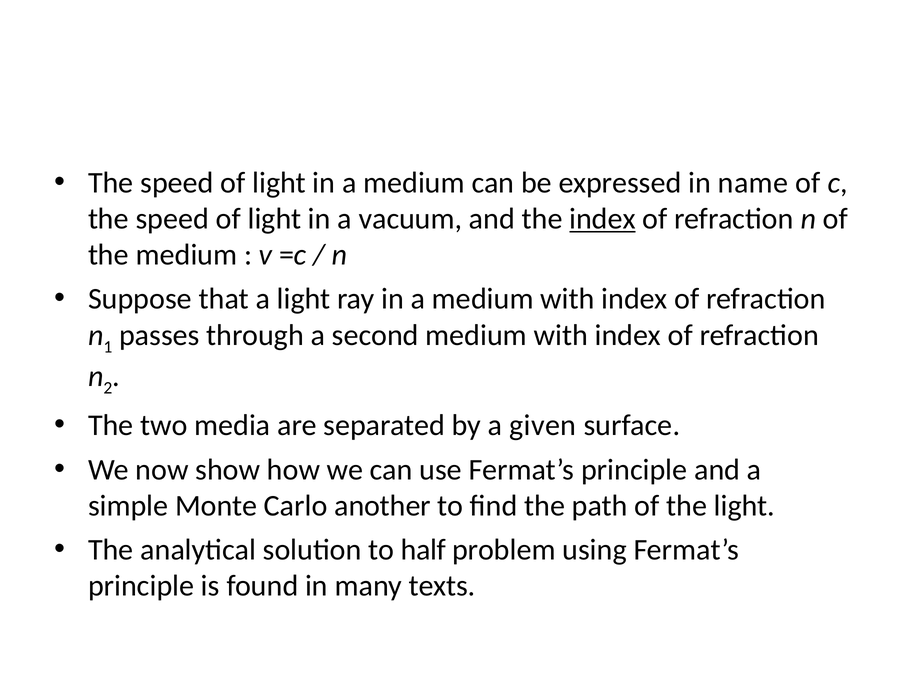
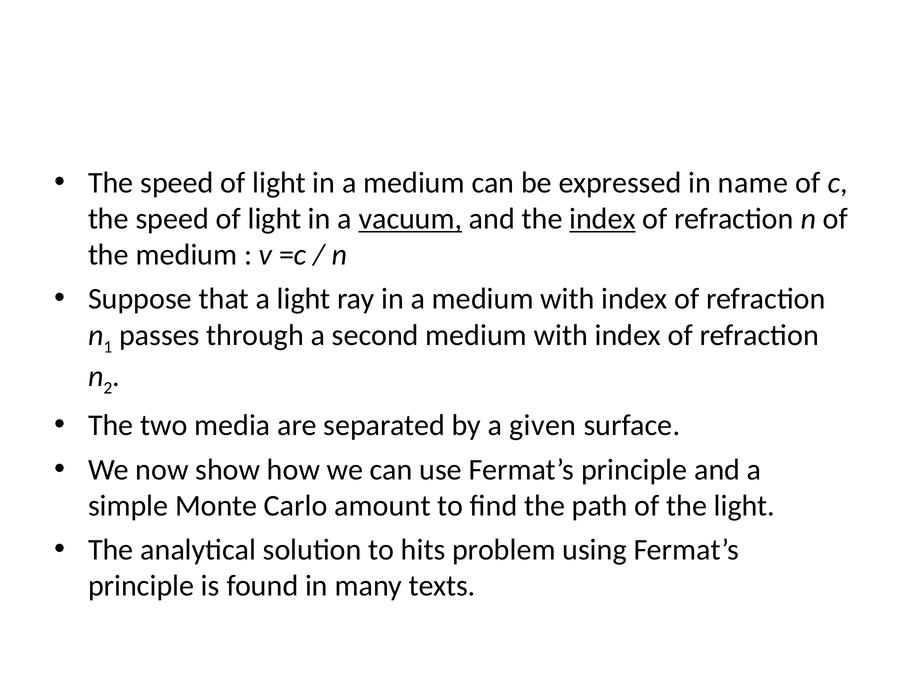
vacuum underline: none -> present
another: another -> amount
half: half -> hits
